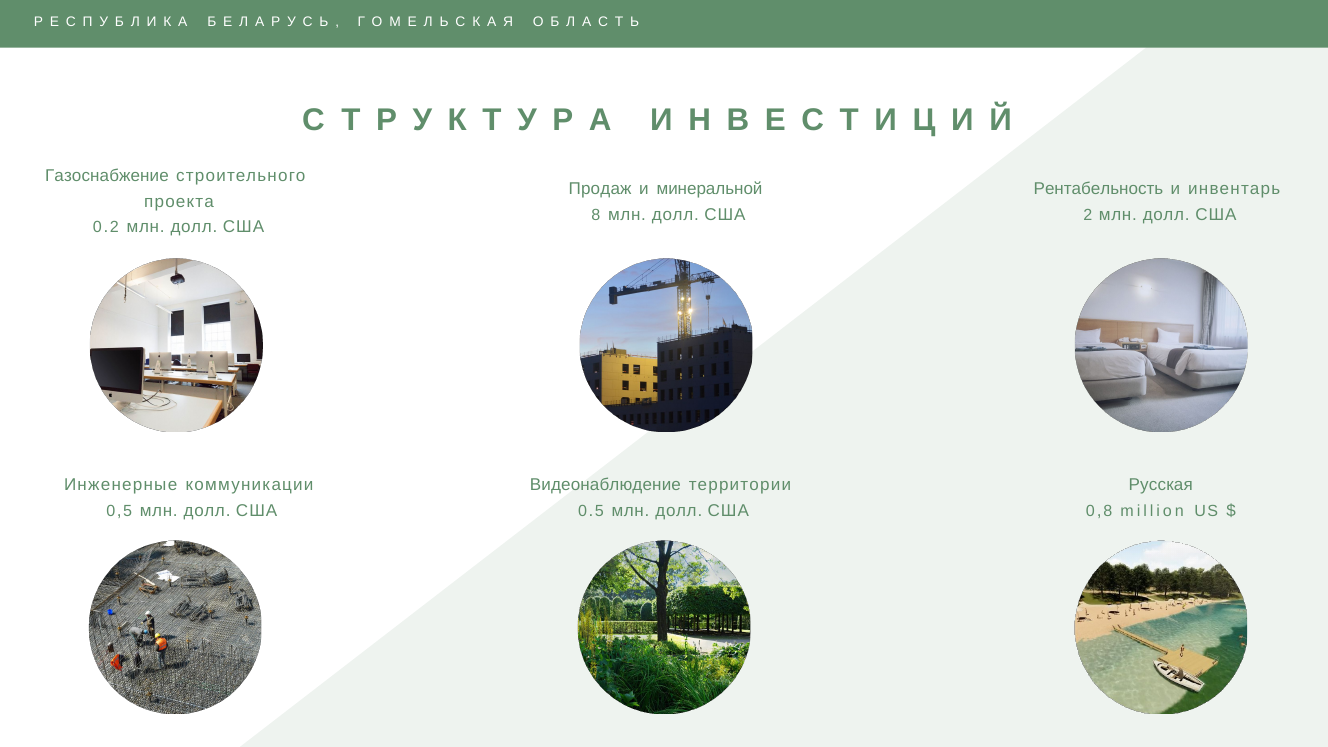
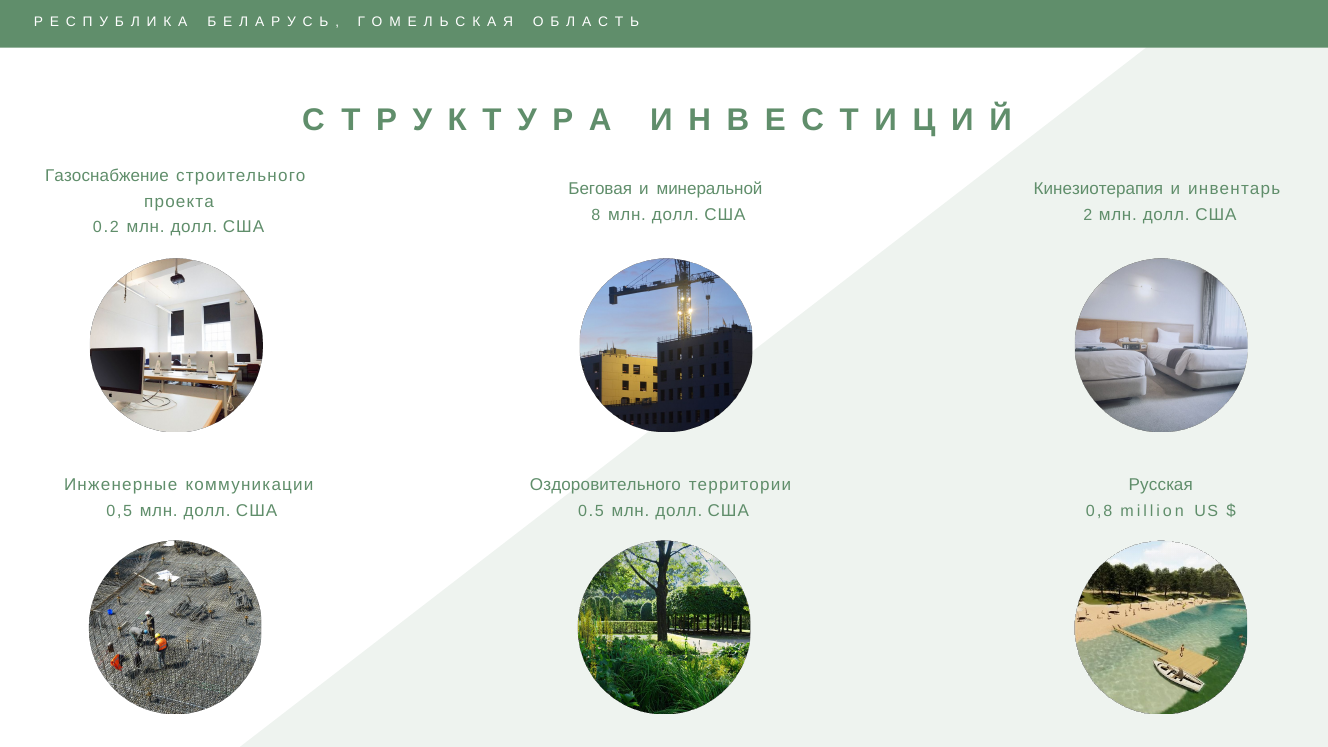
Продаж: Продаж -> Беговая
Рентабельность: Рентабельность -> Кинезиотерапия
Видеонаблюдение: Видеонаблюдение -> Оздоровительного
